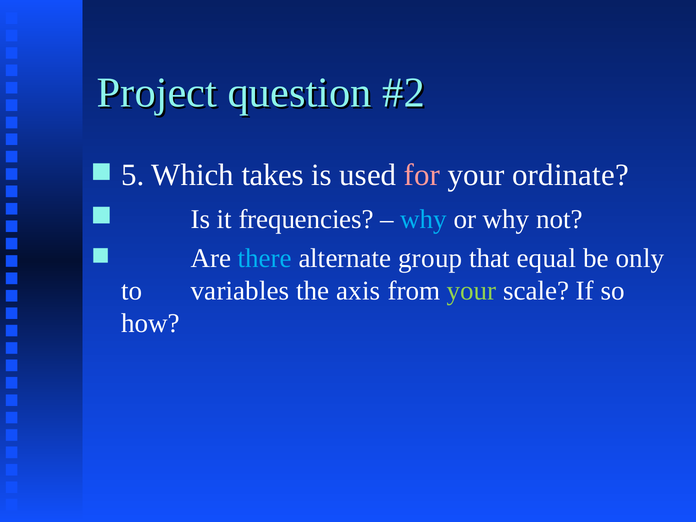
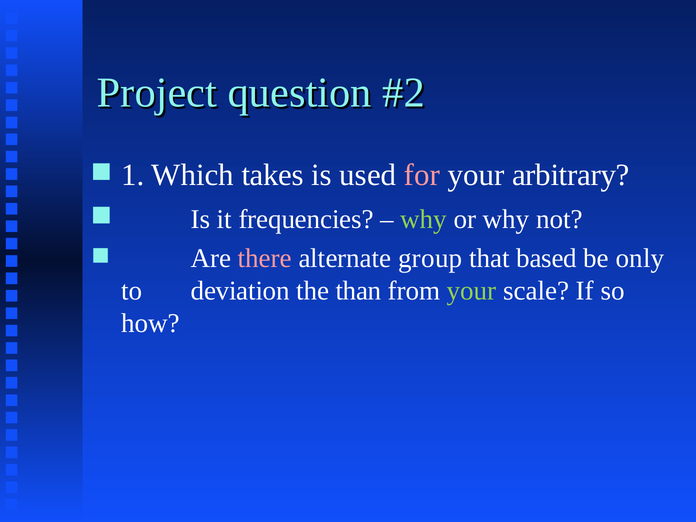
5: 5 -> 1
ordinate: ordinate -> arbitrary
why at (424, 219) colour: light blue -> light green
there colour: light blue -> pink
equal: equal -> based
variables: variables -> deviation
axis: axis -> than
